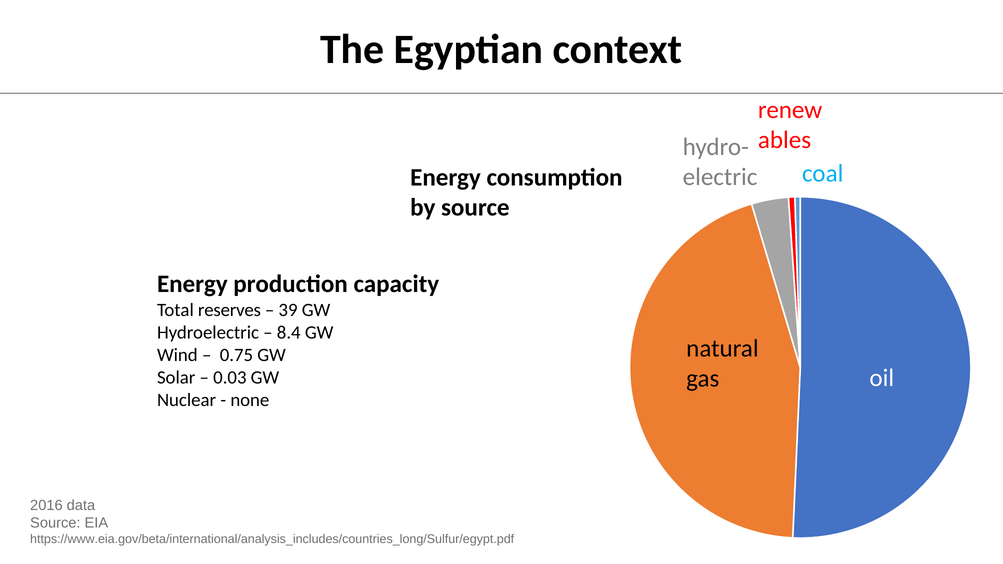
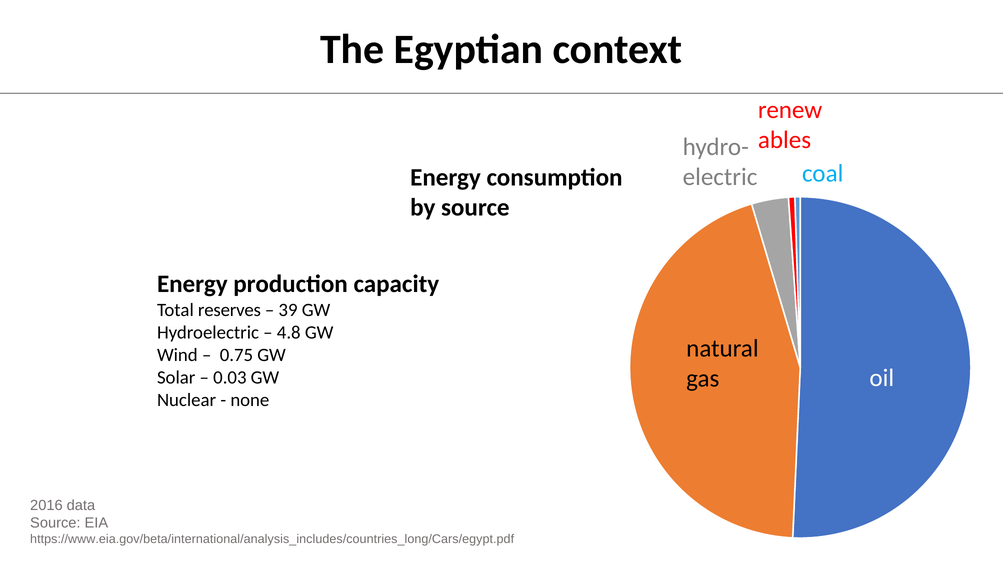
8.4: 8.4 -> 4.8
https://www.eia.gov/beta/international/analysis_includes/countries_long/Sulfur/egypt.pdf: https://www.eia.gov/beta/international/analysis_includes/countries_long/Sulfur/egypt.pdf -> https://www.eia.gov/beta/international/analysis_includes/countries_long/Cars/egypt.pdf
